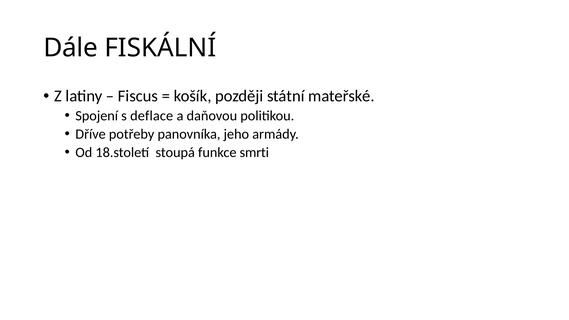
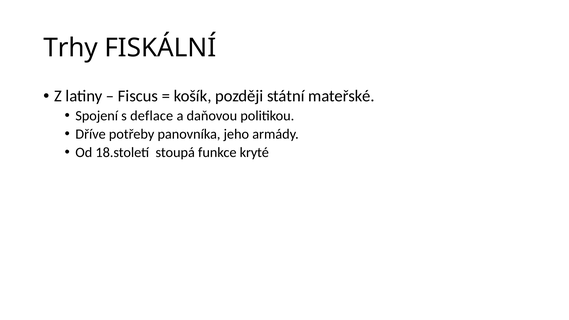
Dále: Dále -> Trhy
smrti: smrti -> kryté
